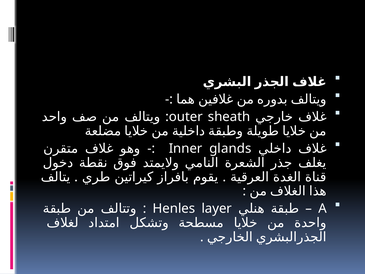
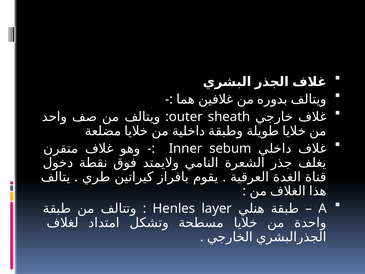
glands: glands -> sebum
